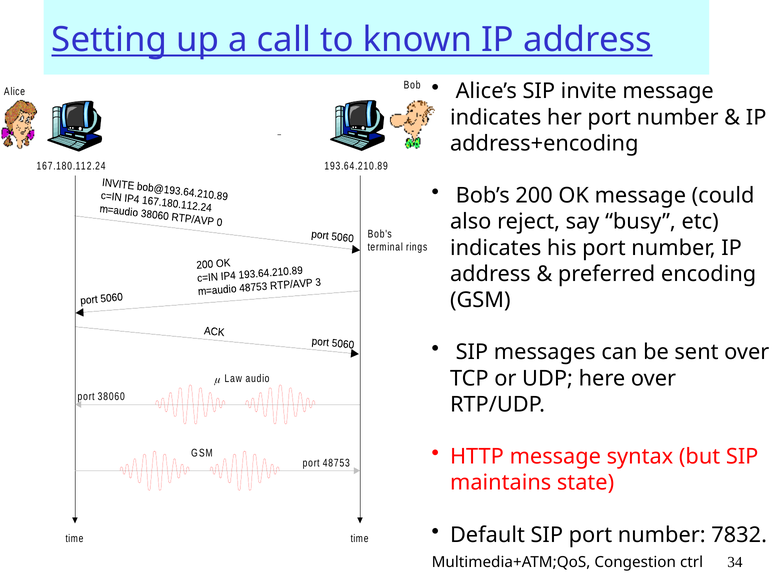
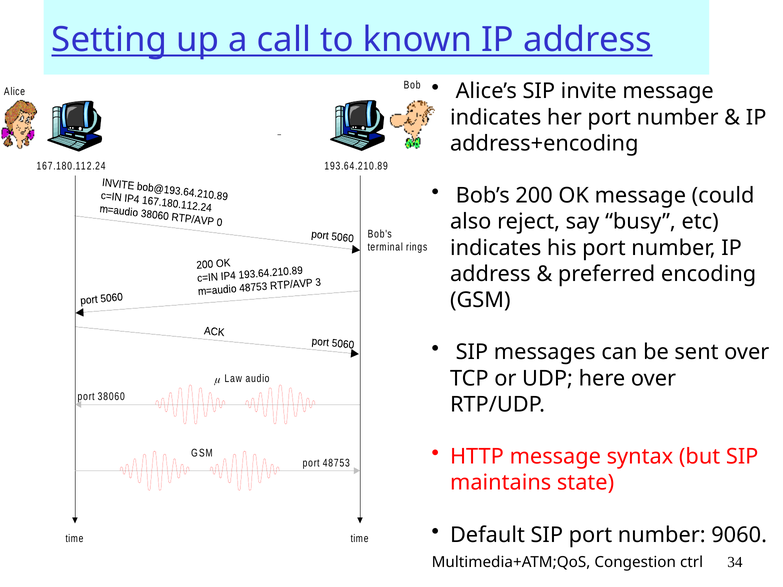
7832: 7832 -> 9060
